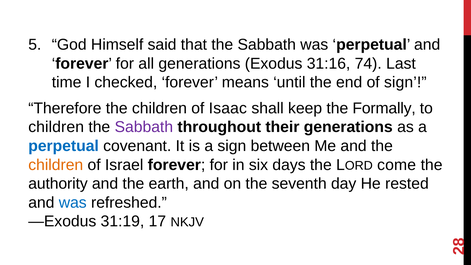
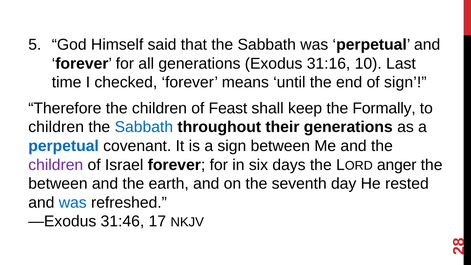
74: 74 -> 10
Isaac: Isaac -> Feast
Sabbath at (144, 127) colour: purple -> blue
children at (56, 165) colour: orange -> purple
come: come -> anger
authority at (58, 184): authority -> between
31:19: 31:19 -> 31:46
